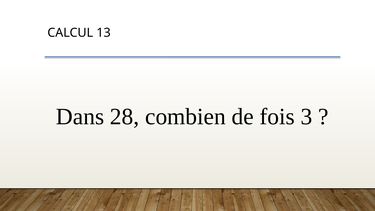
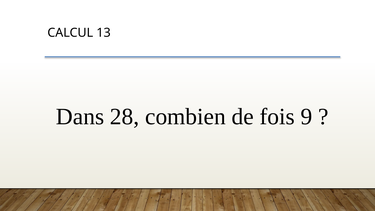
3: 3 -> 9
